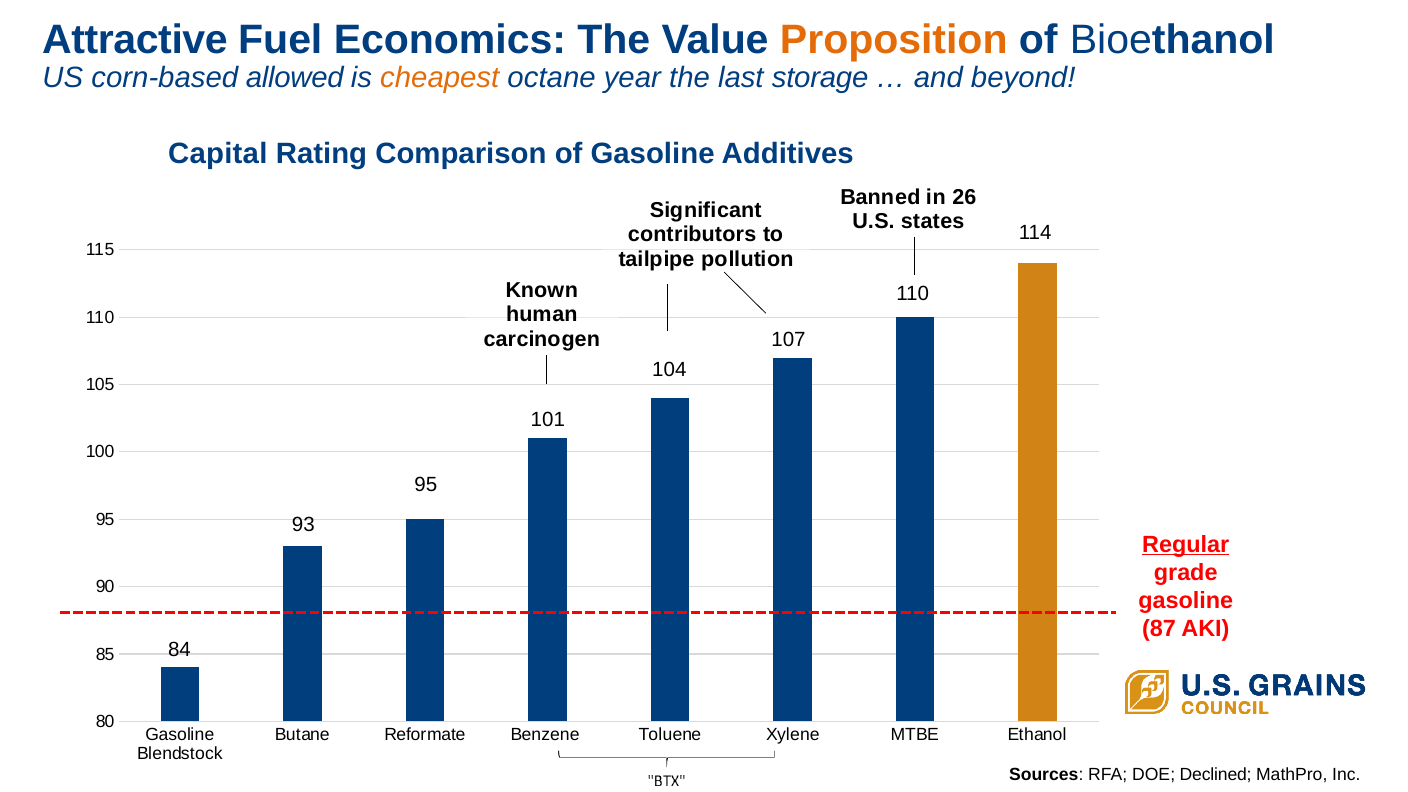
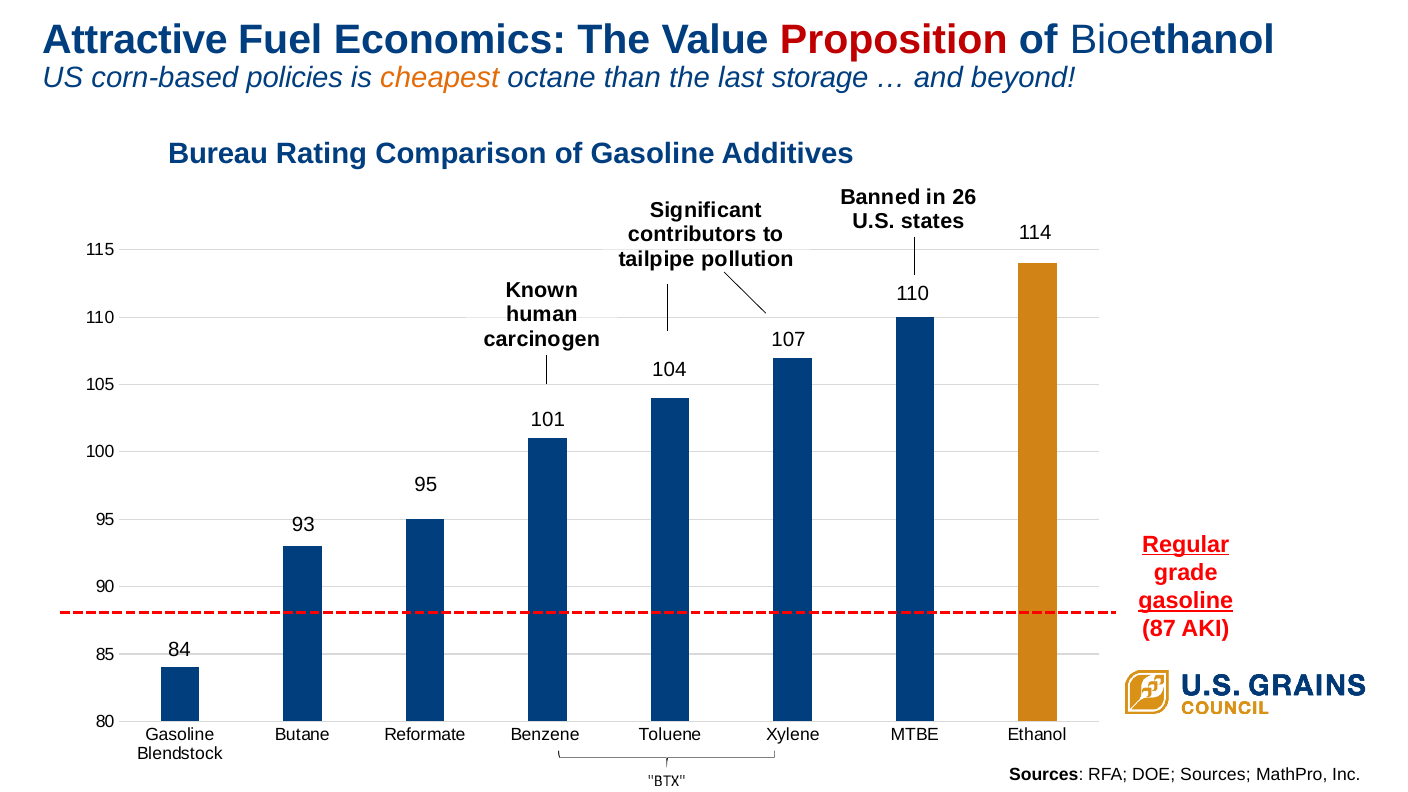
Proposition colour: orange -> red
allowed: allowed -> policies
year: year -> than
Capital: Capital -> Bureau
gasoline at (1186, 601) underline: none -> present
DOE Declined: Declined -> Sources
